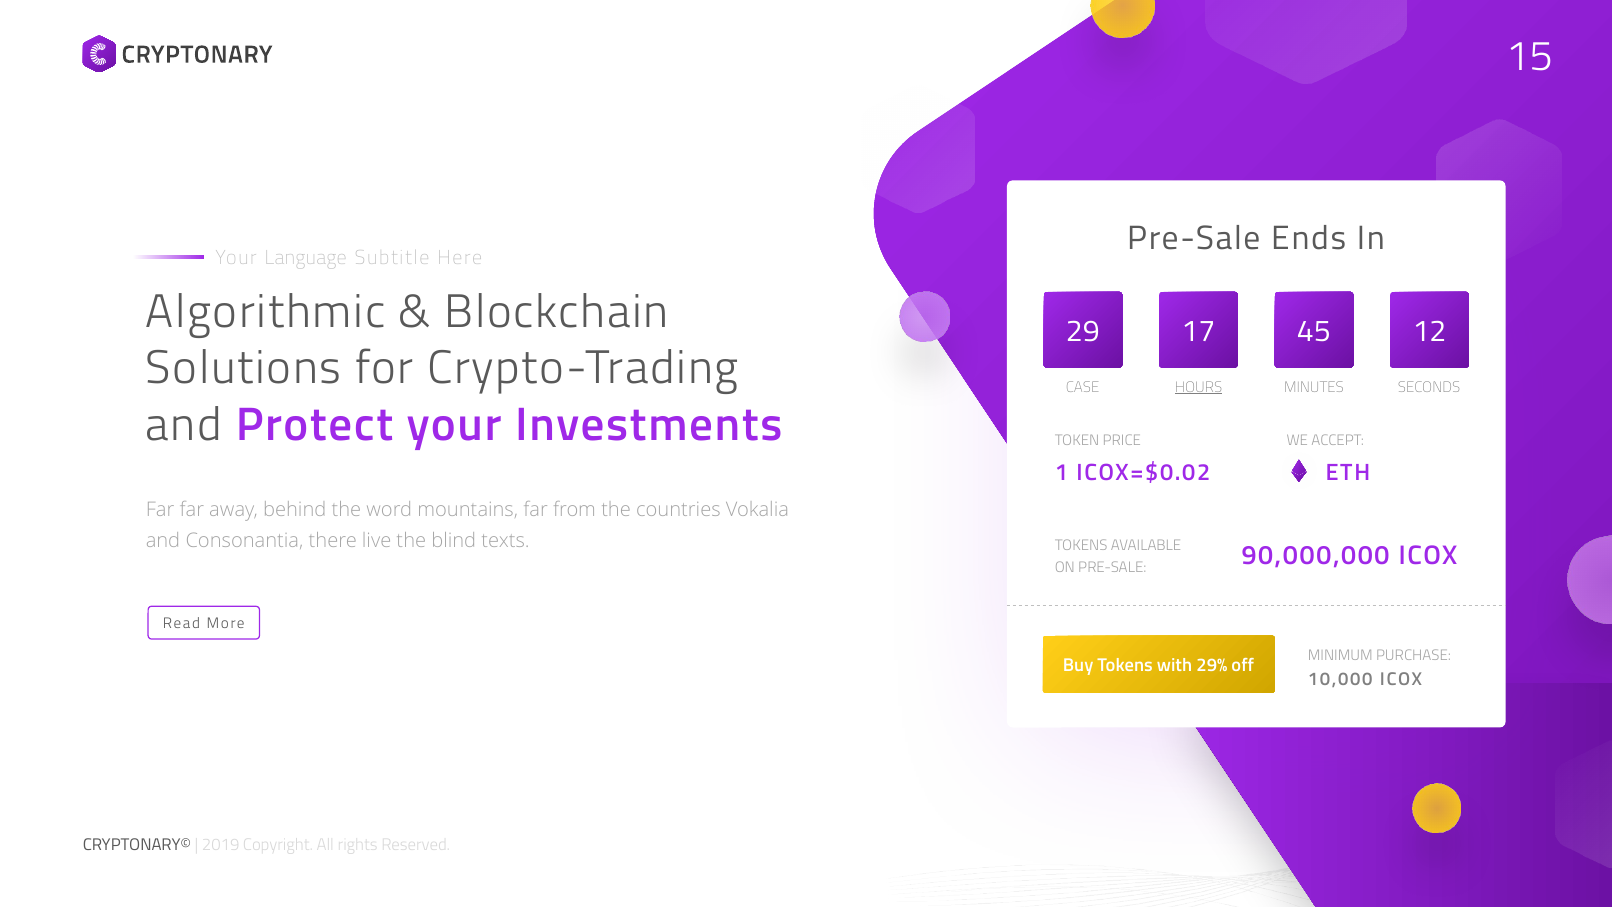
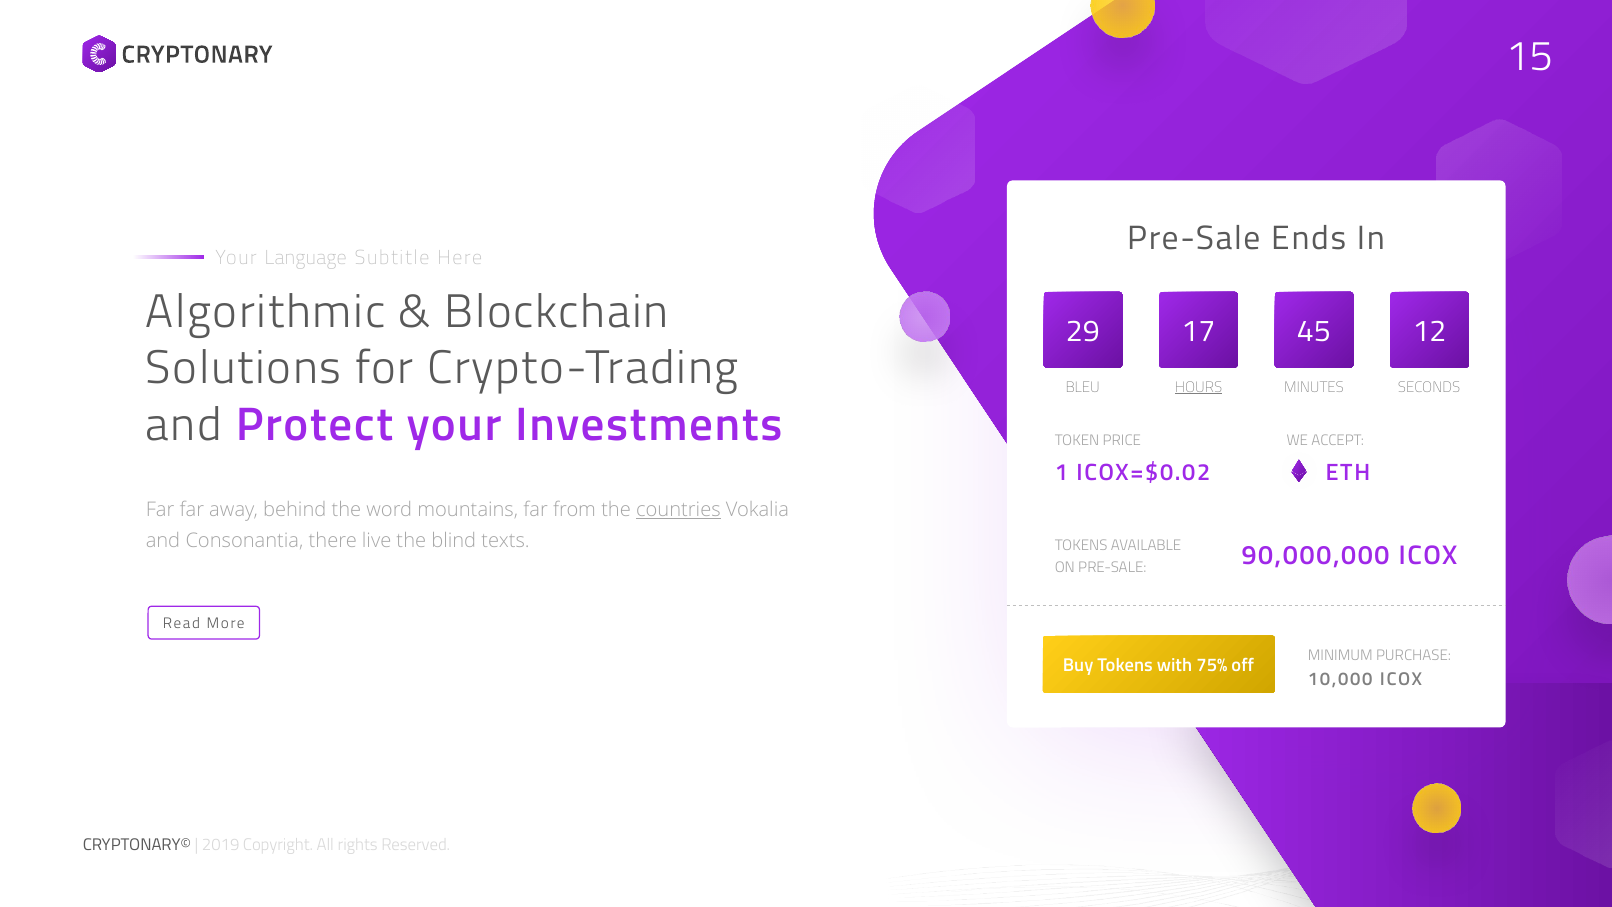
CASE: CASE -> BLEU
countries underline: none -> present
29%: 29% -> 75%
